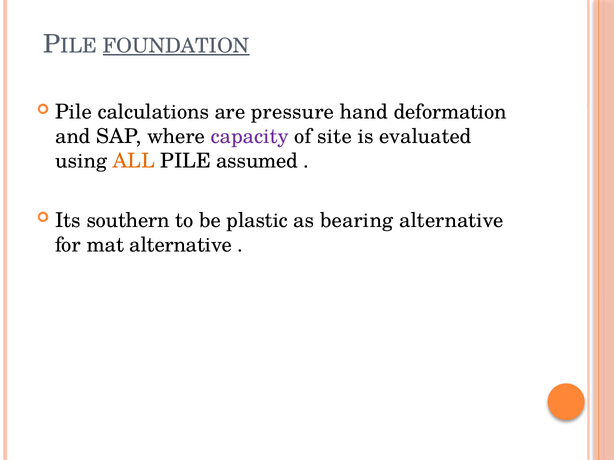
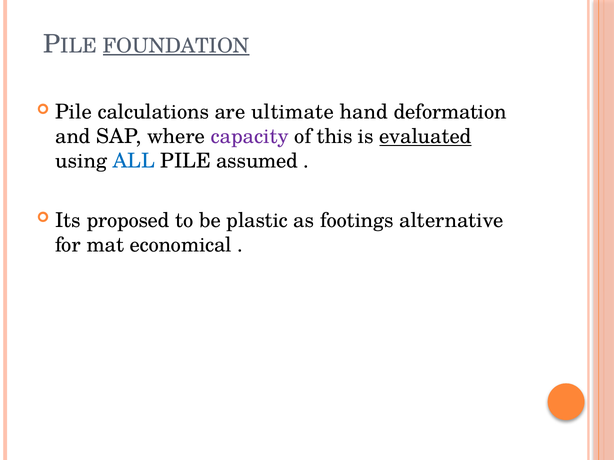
pressure: pressure -> ultimate
site: site -> this
evaluated underline: none -> present
ALL colour: orange -> blue
southern: southern -> proposed
bearing: bearing -> footings
mat alternative: alternative -> economical
